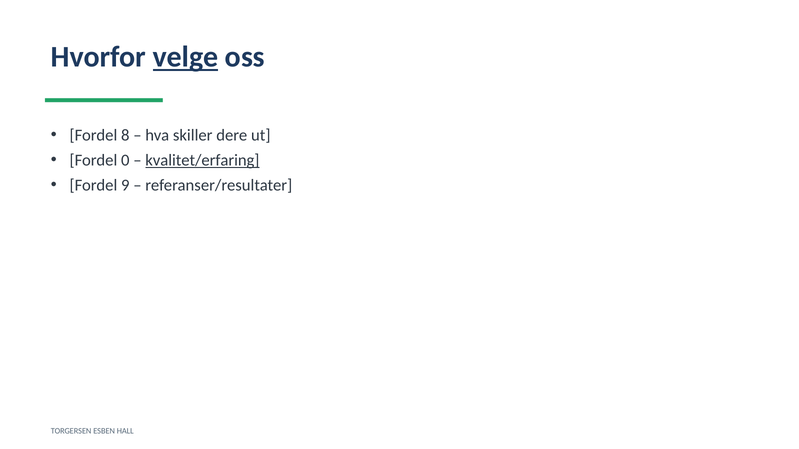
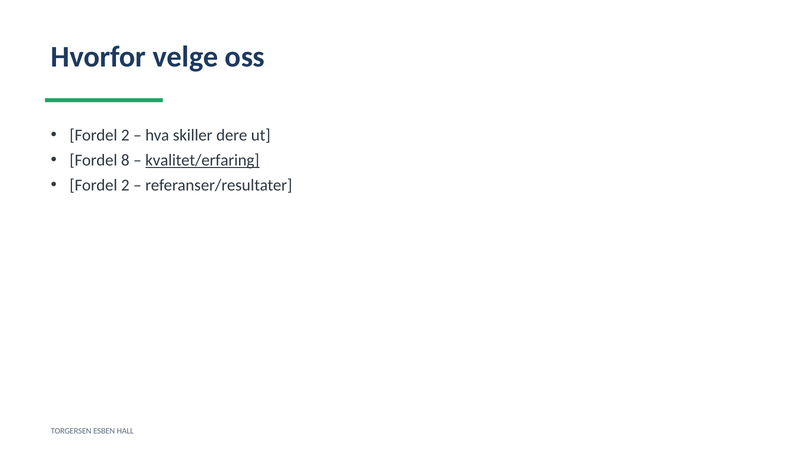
velge underline: present -> none
8 at (125, 135): 8 -> 2
0: 0 -> 8
9 at (125, 185): 9 -> 2
